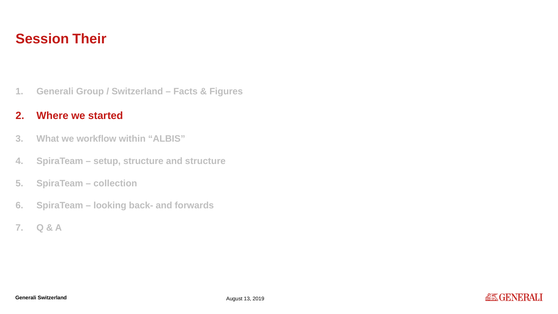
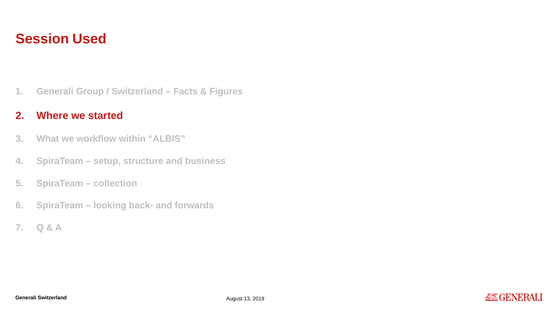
Their: Their -> Used
and structure: structure -> business
